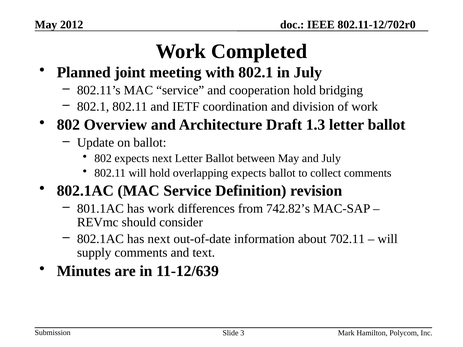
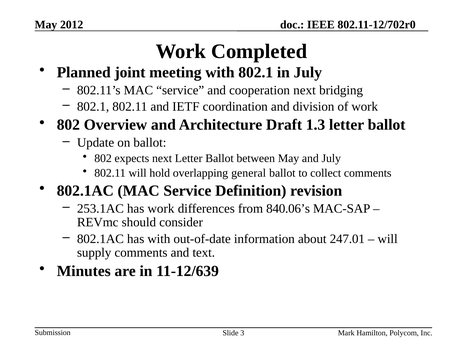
cooperation hold: hold -> next
overlapping expects: expects -> general
801.1AC: 801.1AC -> 253.1AC
742.82’s: 742.82’s -> 840.06’s
has next: next -> with
702.11: 702.11 -> 247.01
